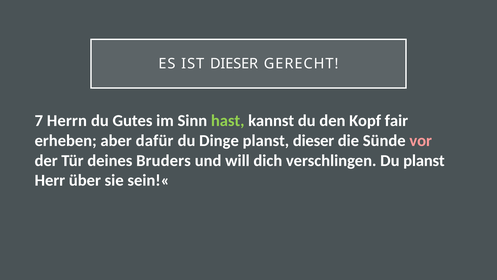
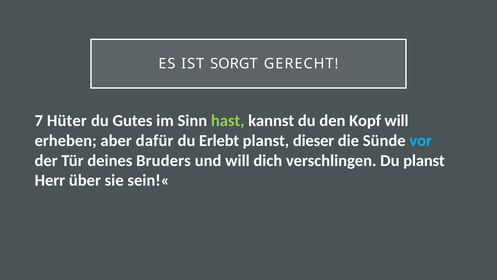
IST DIESER: DIESER -> SORGT
Herrn: Herrn -> Hüter
Kopf fair: fair -> will
Dinge: Dinge -> Erlebt
vor colour: pink -> light blue
